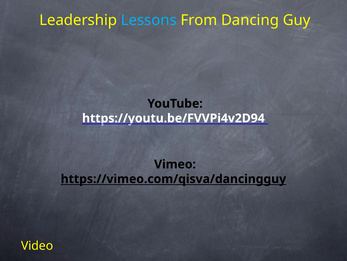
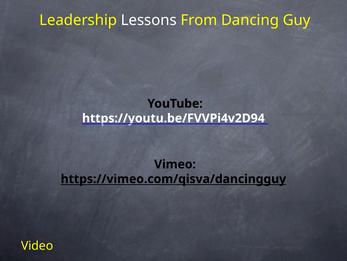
Lessons colour: light blue -> white
